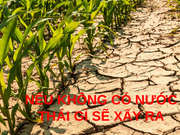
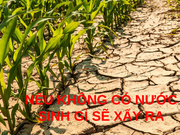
THÁI: THÁI -> SINH
